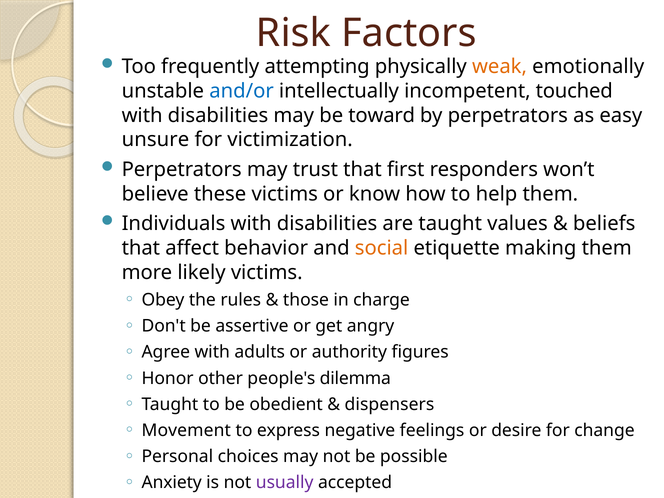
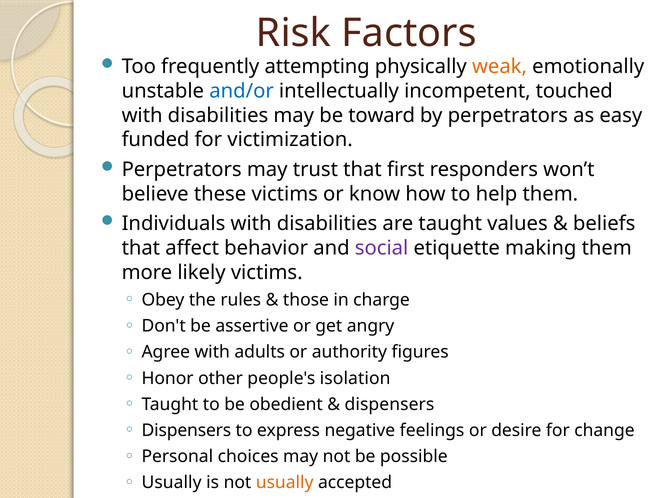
unsure: unsure -> funded
social colour: orange -> purple
dilemma: dilemma -> isolation
Movement at (186, 430): Movement -> Dispensers
Anxiety at (172, 483): Anxiety -> Usually
usually at (285, 483) colour: purple -> orange
